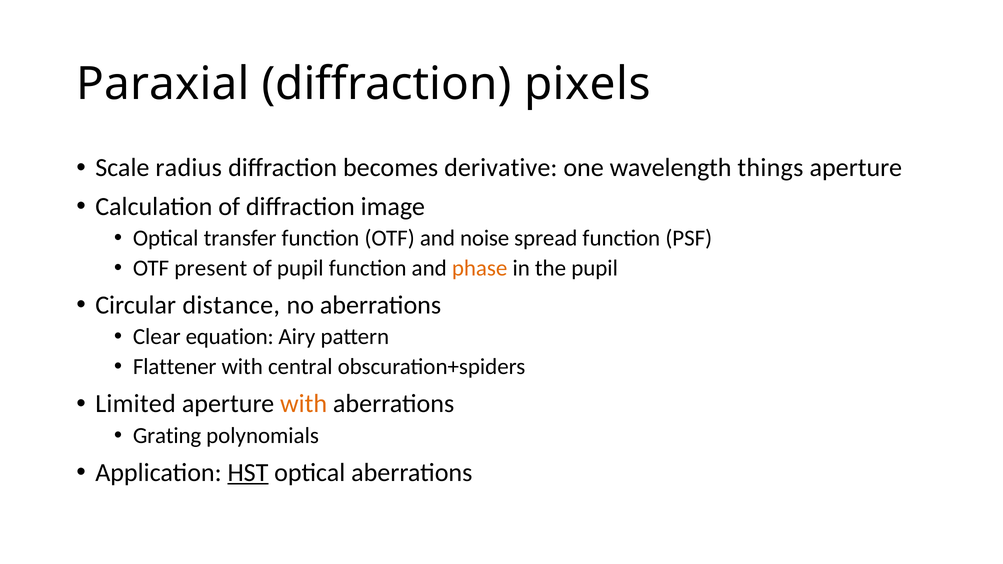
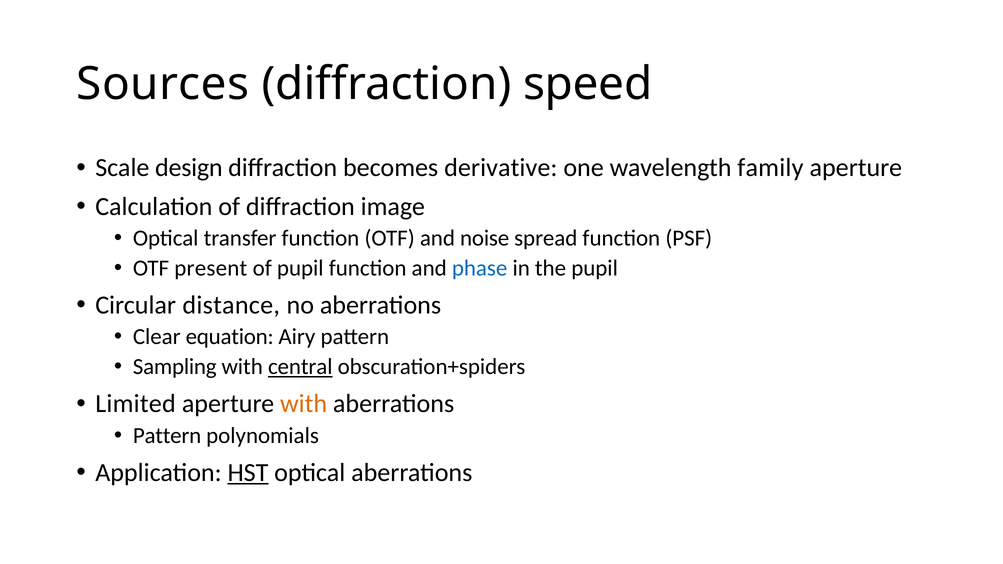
Paraxial: Paraxial -> Sources
pixels: pixels -> speed
radius: radius -> design
things: things -> family
phase colour: orange -> blue
Flattener: Flattener -> Sampling
central underline: none -> present
Grating at (167, 436): Grating -> Pattern
